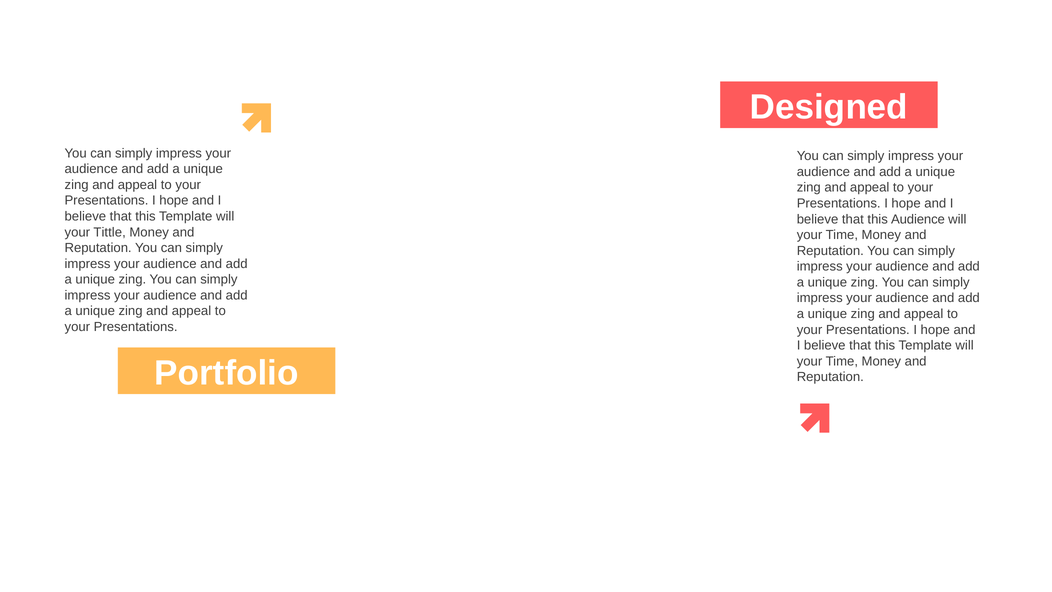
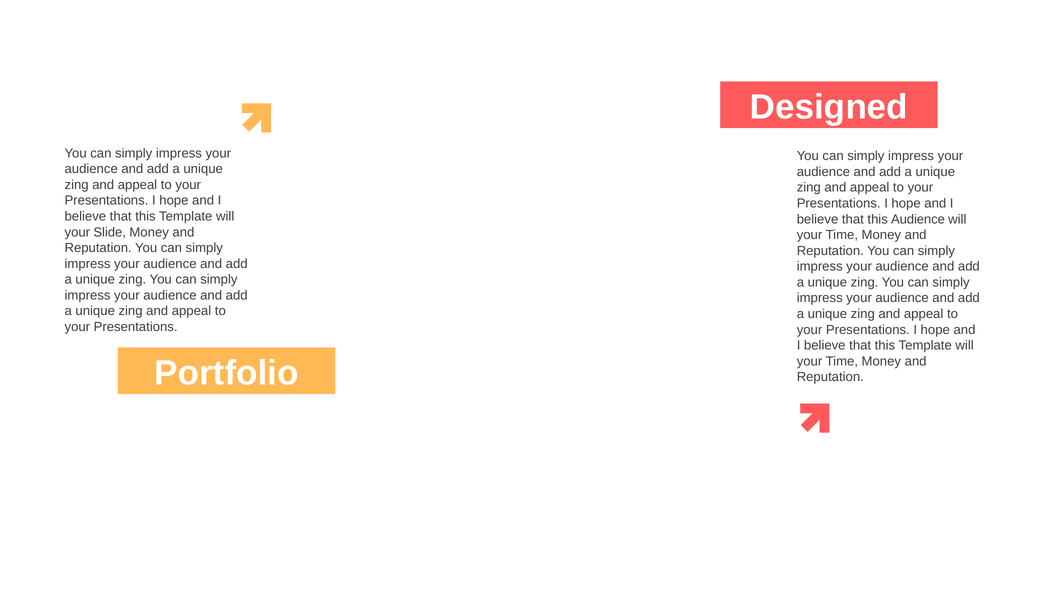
Tittle: Tittle -> Slide
